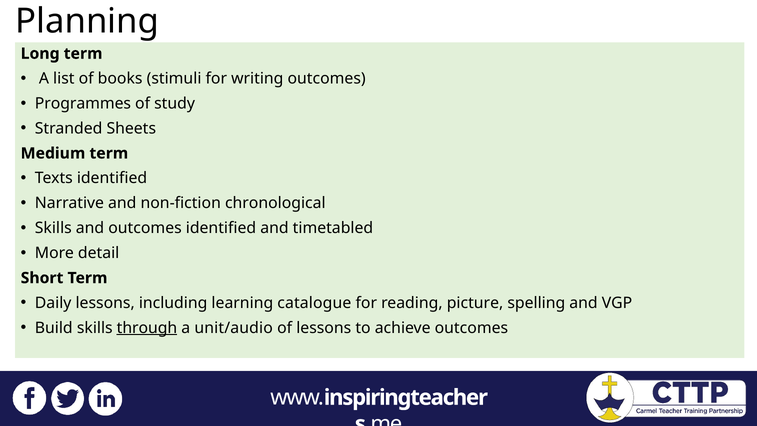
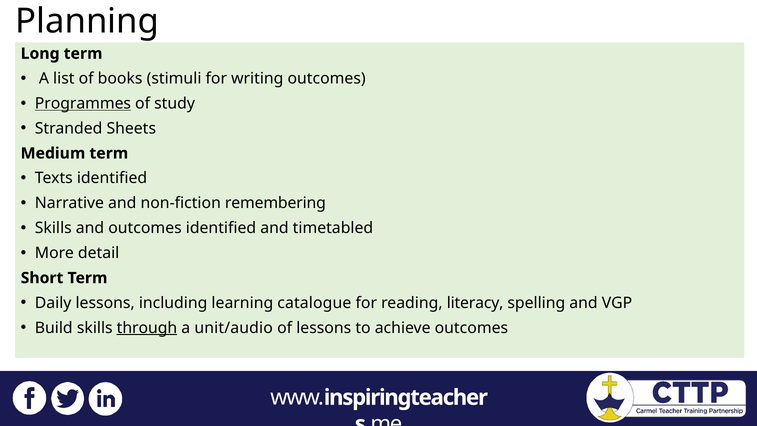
Programmes underline: none -> present
chronological: chronological -> remembering
picture: picture -> literacy
